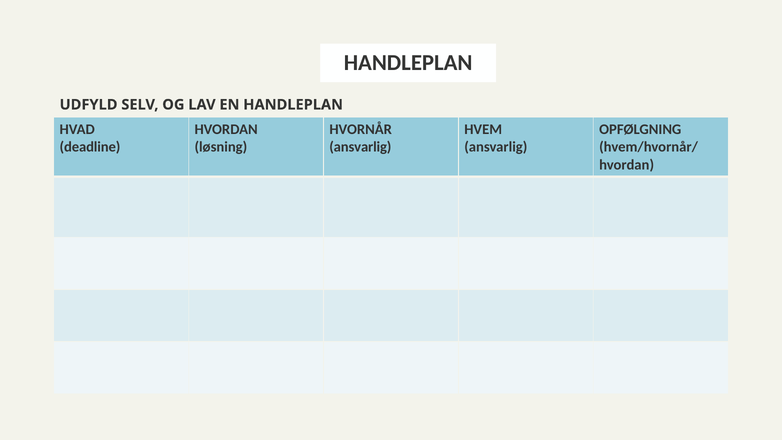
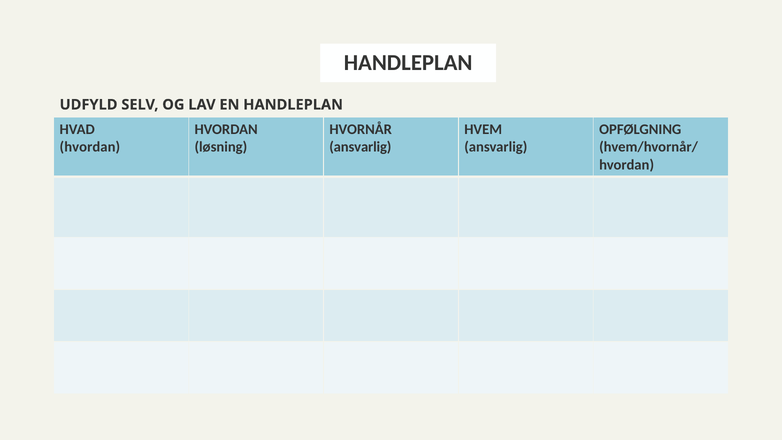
deadline at (90, 147): deadline -> hvordan
